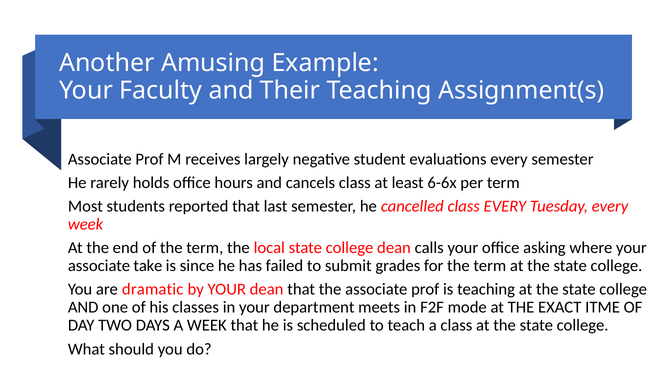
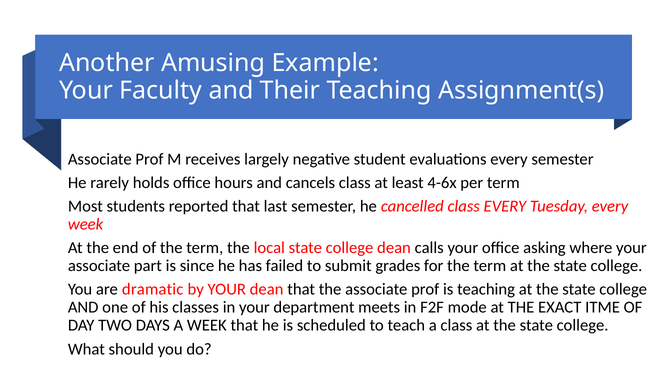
6-6x: 6-6x -> 4-6x
take: take -> part
